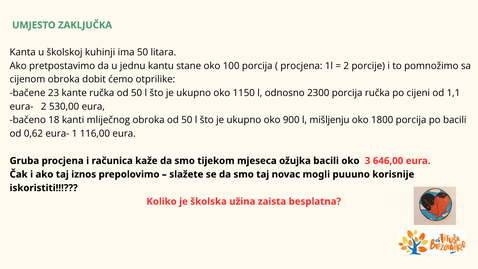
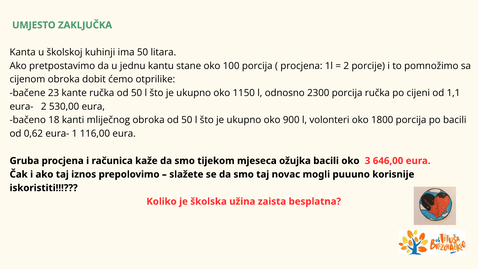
mišljenju: mišljenju -> volonteri
